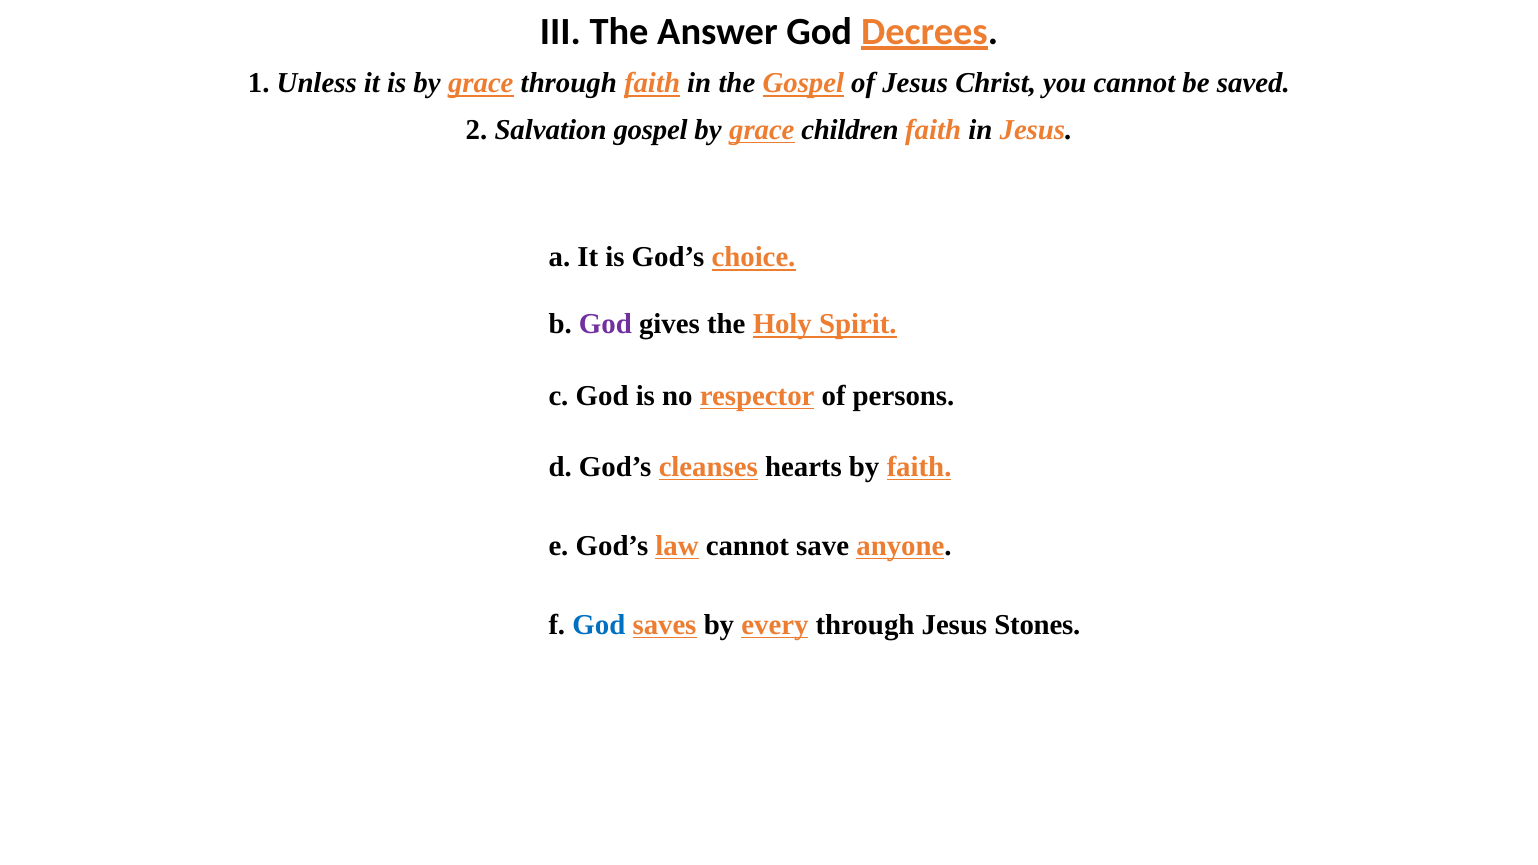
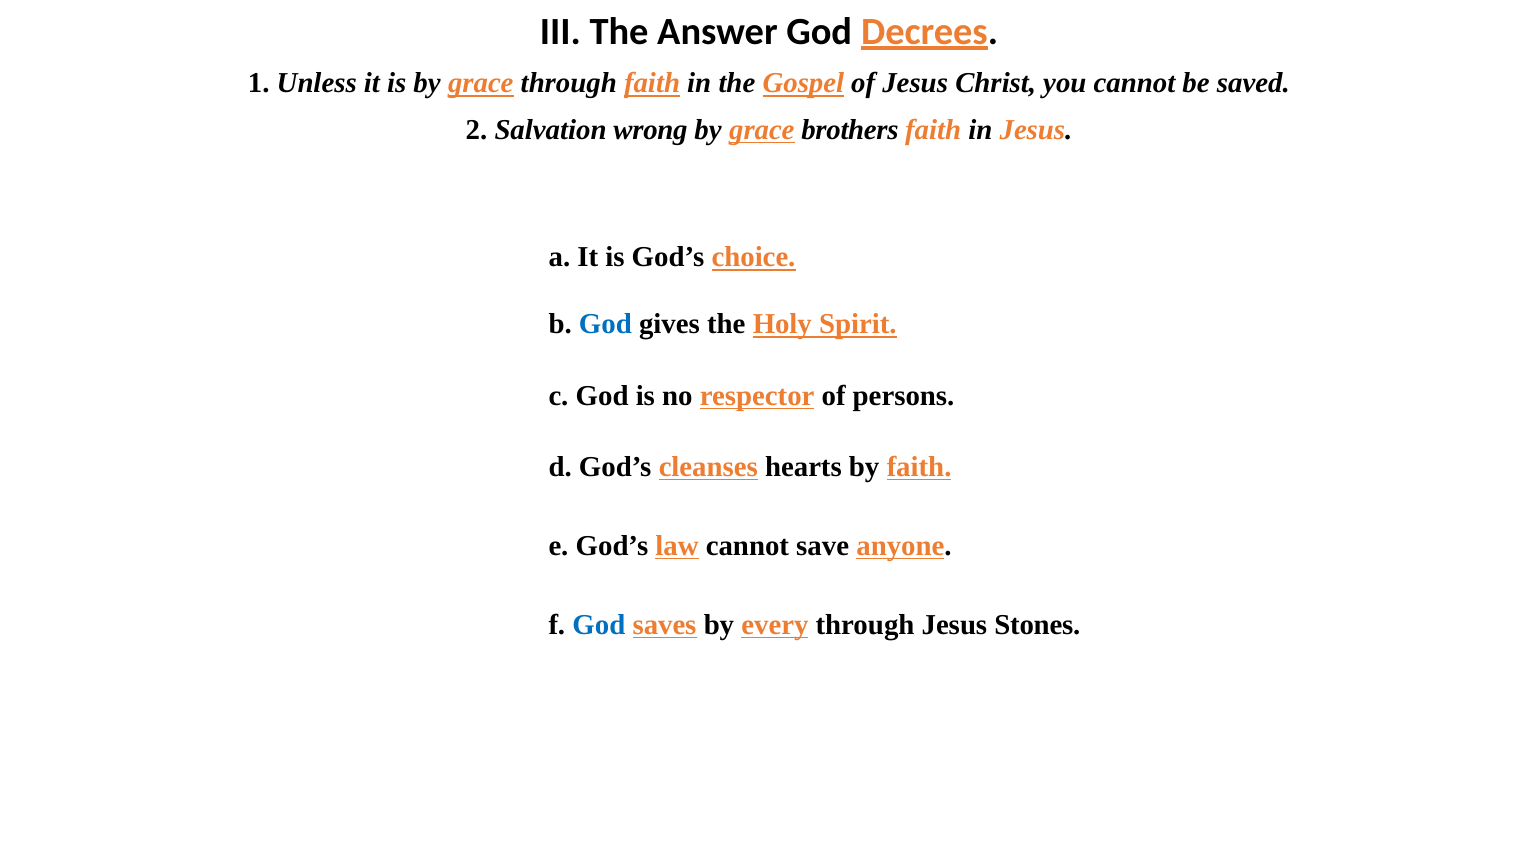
Salvation gospel: gospel -> wrong
children: children -> brothers
God at (605, 324) colour: purple -> blue
